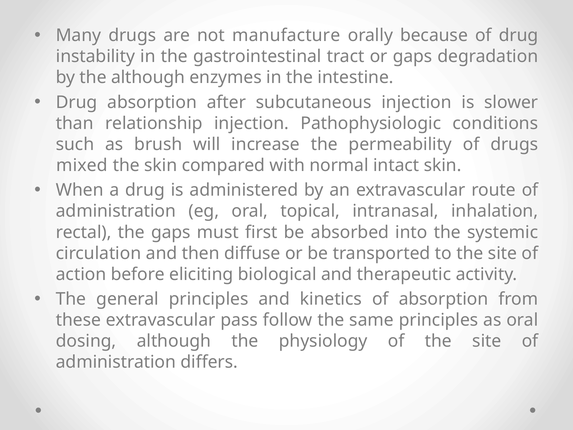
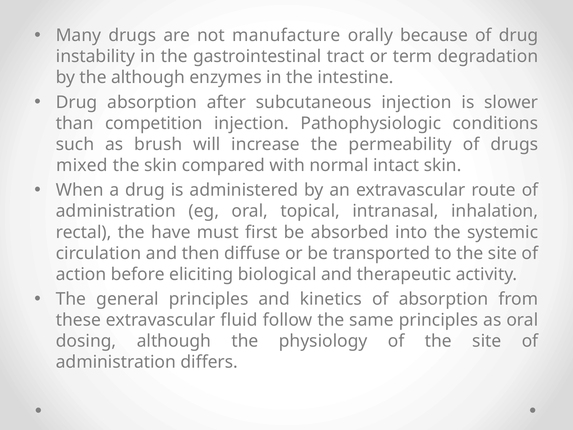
or gaps: gaps -> term
relationship: relationship -> competition
the gaps: gaps -> have
pass: pass -> fluid
